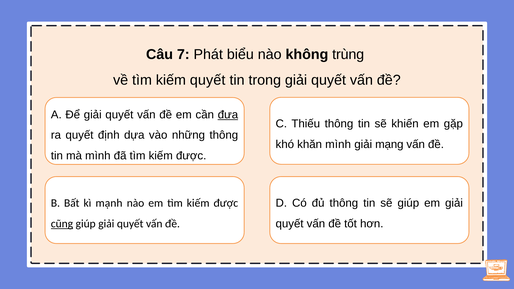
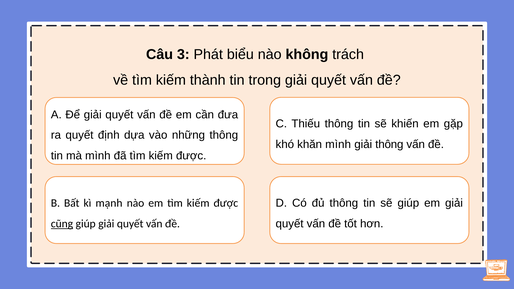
7: 7 -> 3
trùng: trùng -> trách
kiếm quyết: quyết -> thành
đưa underline: present -> none
giải mạng: mạng -> thông
